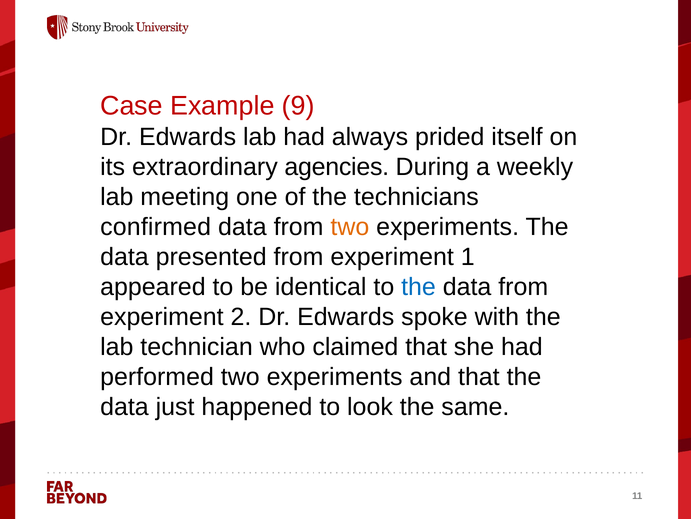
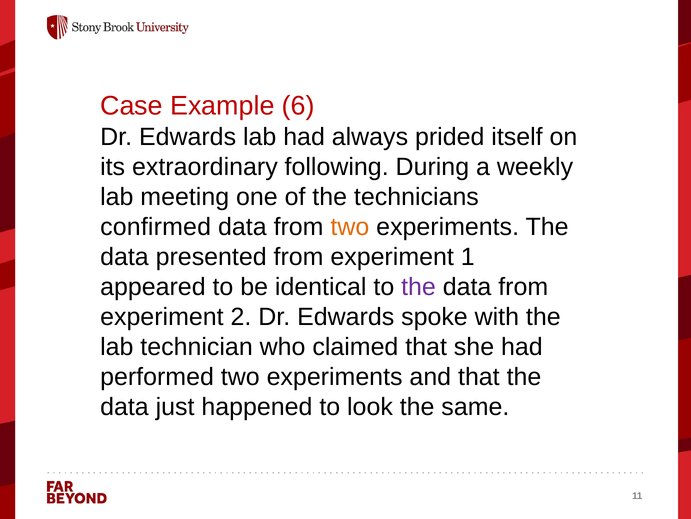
9: 9 -> 6
agencies: agencies -> following
the at (418, 287) colour: blue -> purple
